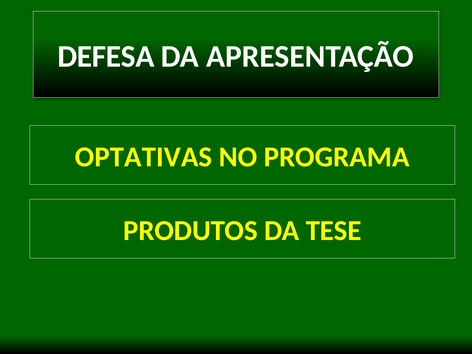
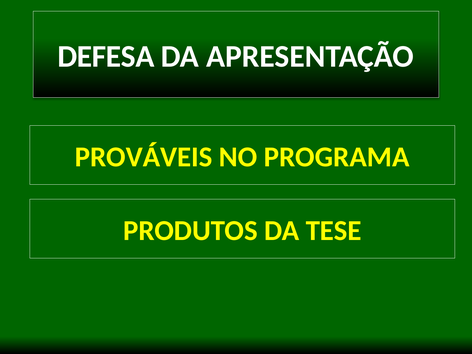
OPTATIVAS: OPTATIVAS -> PROVÁVEIS
